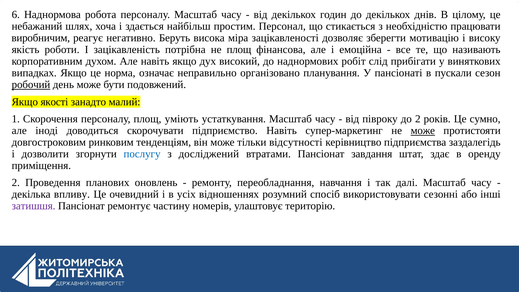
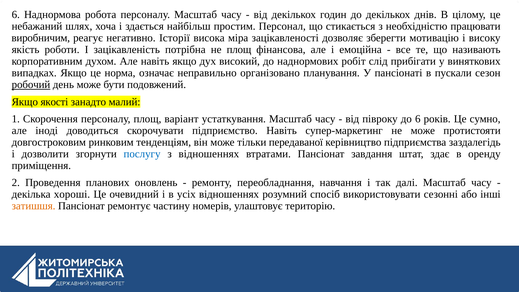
Беруть: Беруть -> Історії
уміють: уміють -> варіант
до 2: 2 -> 6
може at (423, 131) underline: present -> none
відсутності: відсутності -> передаваної
з досліджений: досліджений -> відношеннях
впливу: впливу -> хороші
затишшя colour: purple -> orange
